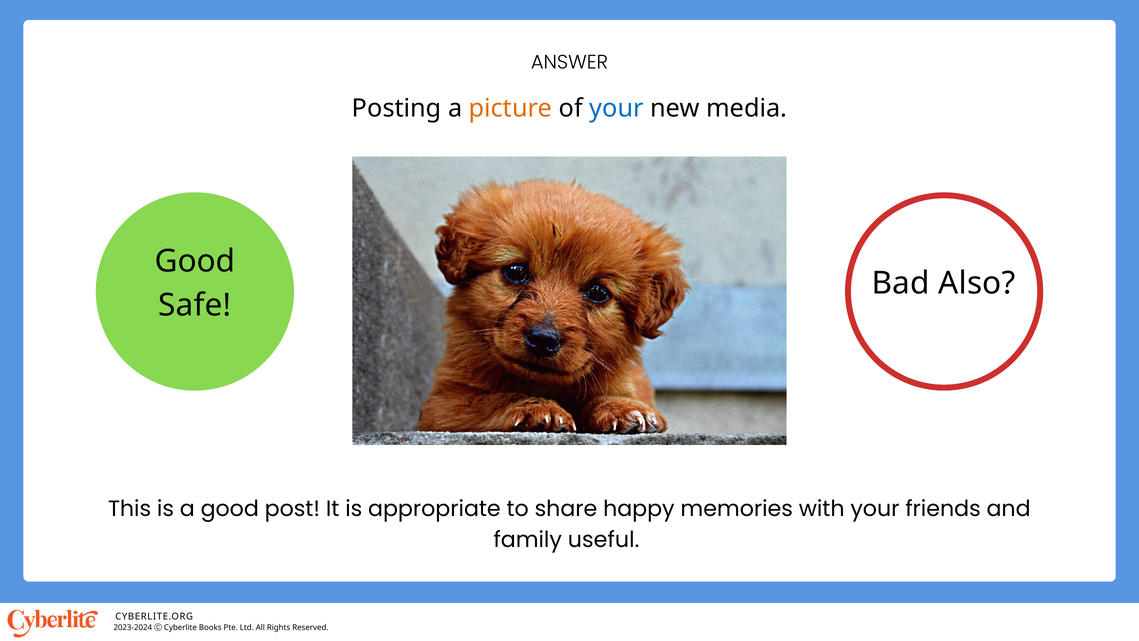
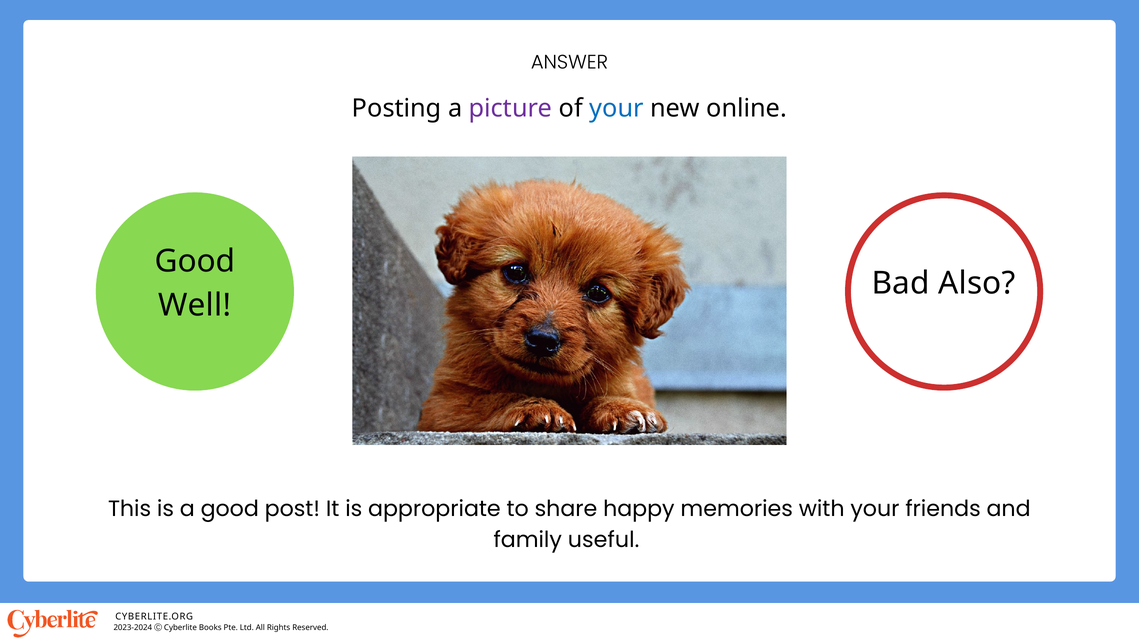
picture colour: orange -> purple
media: media -> online
Safe: Safe -> Well
